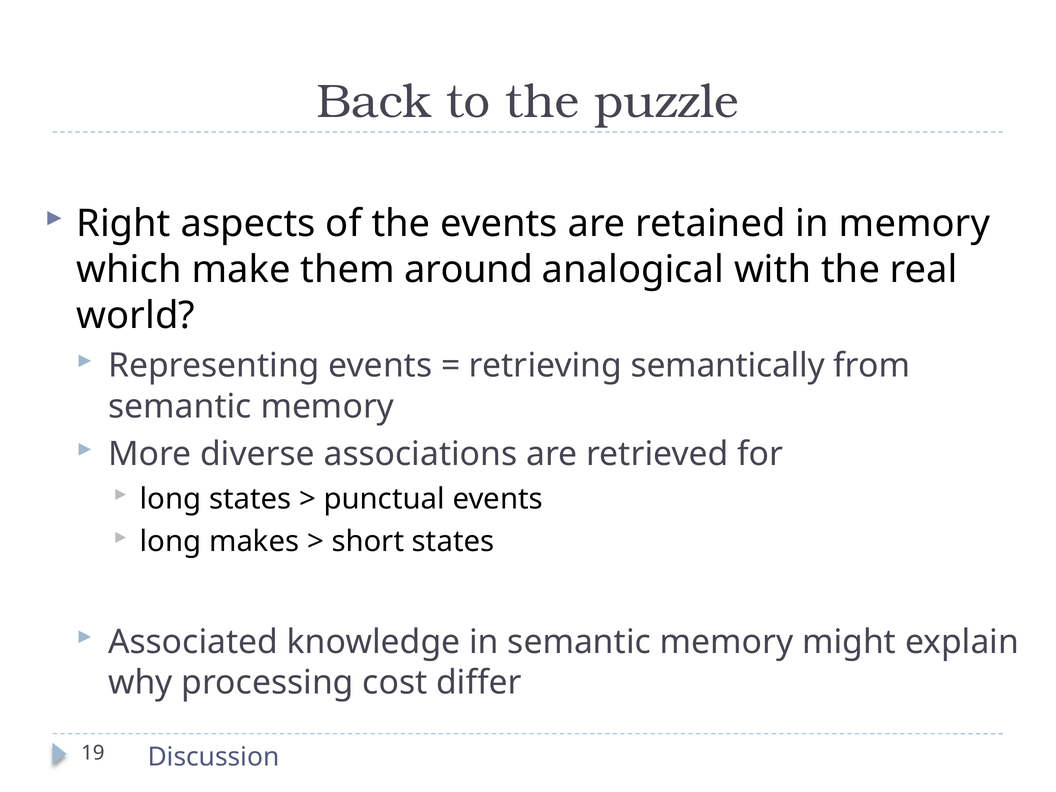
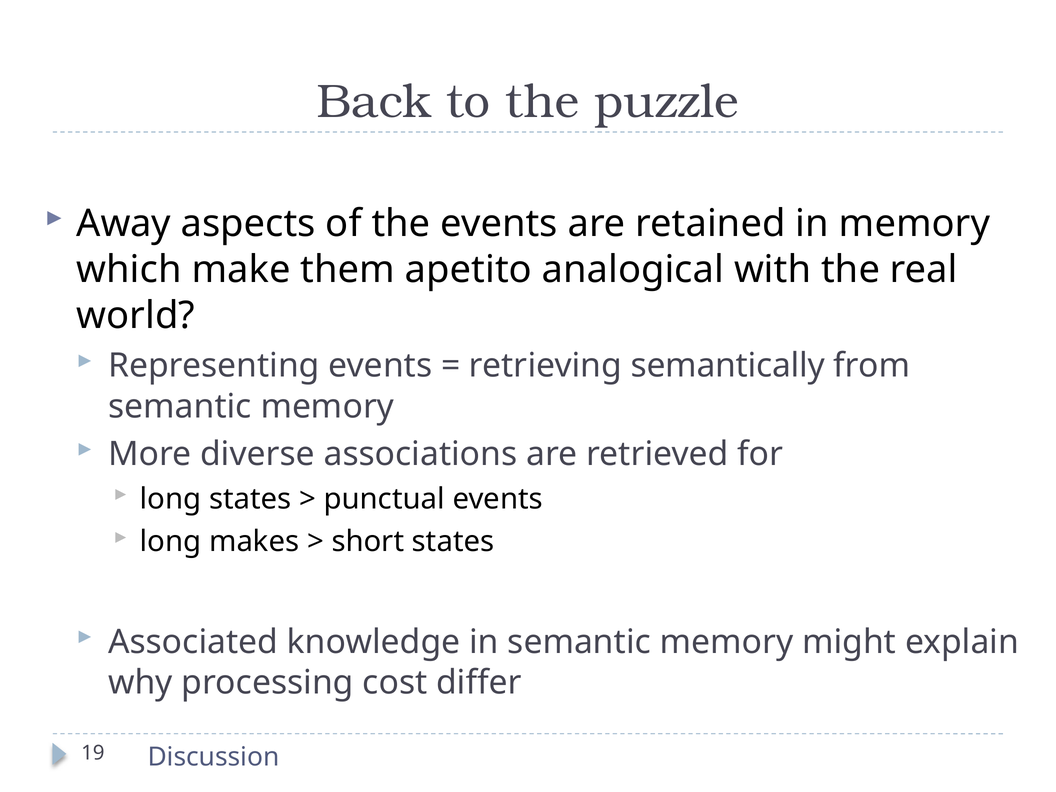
Right: Right -> Away
around: around -> apetito
